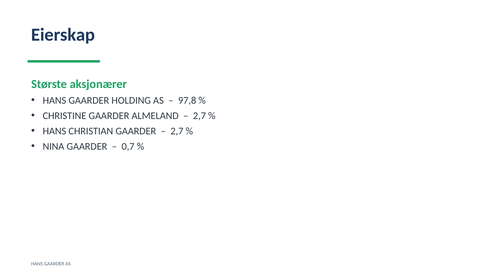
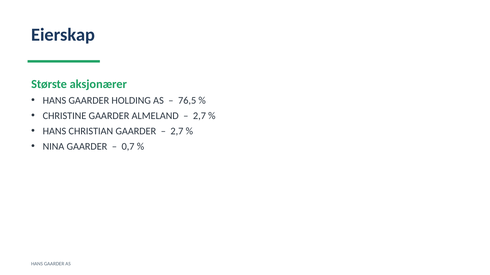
97,8: 97,8 -> 76,5
